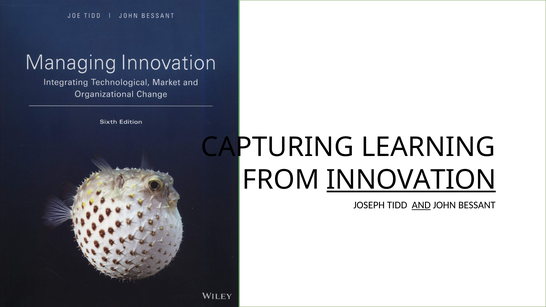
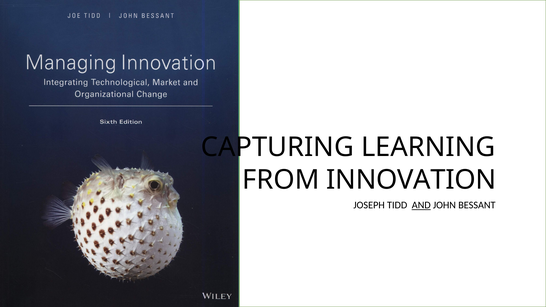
INNOVATION underline: present -> none
